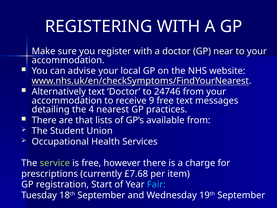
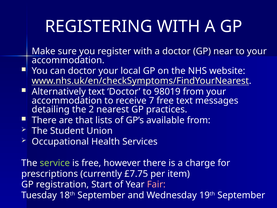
can advise: advise -> doctor
24746: 24746 -> 98019
9: 9 -> 7
4: 4 -> 2
£7.68: £7.68 -> £7.75
Fair colour: light blue -> pink
